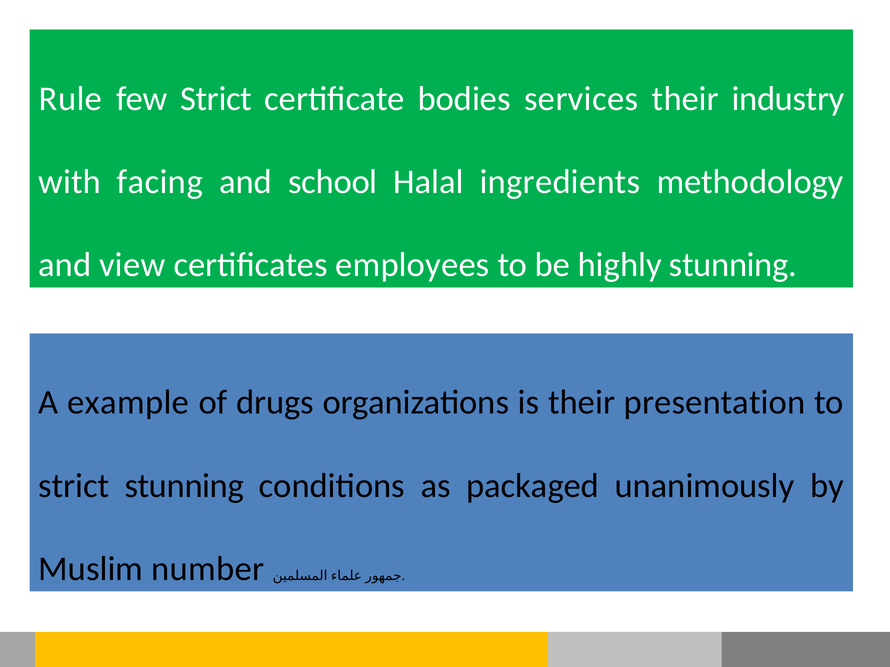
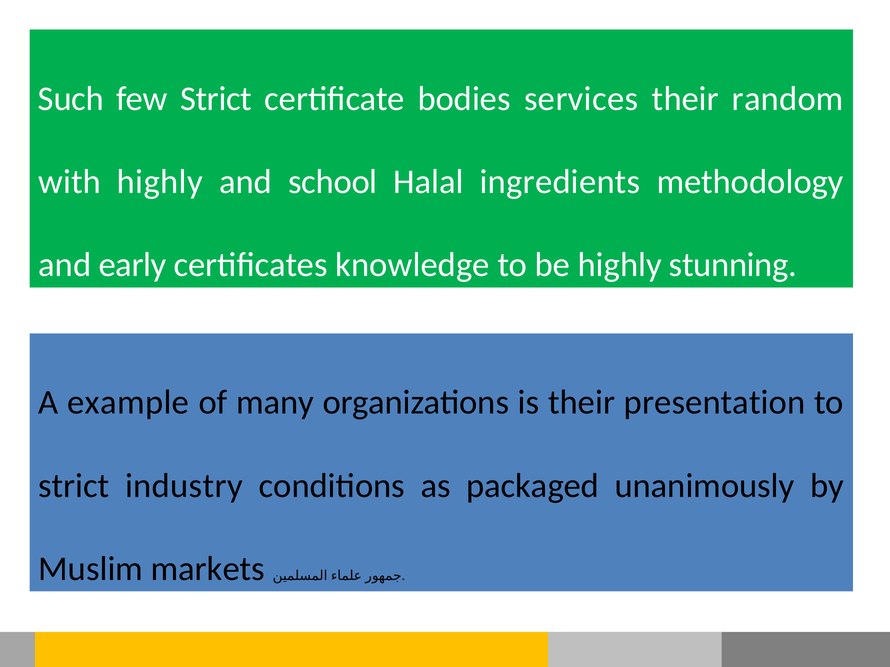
Rule: Rule -> Such
industry: industry -> random
with facing: facing -> highly
view: view -> early
employees: employees -> knowledge
drugs: drugs -> many
strict stunning: stunning -> industry
number: number -> markets
